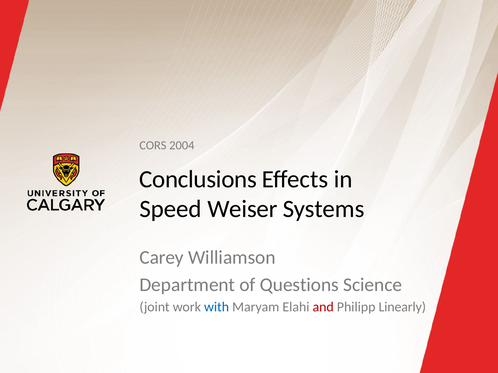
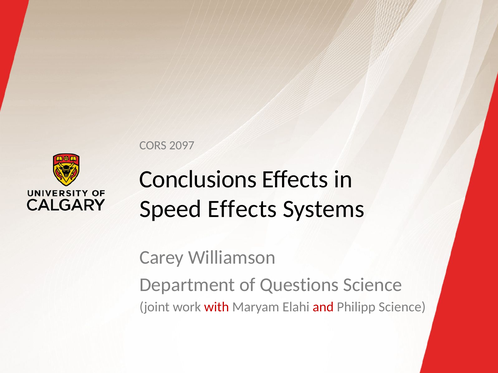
2004: 2004 -> 2097
Speed Weiser: Weiser -> Effects
with colour: blue -> red
Philipp Linearly: Linearly -> Science
